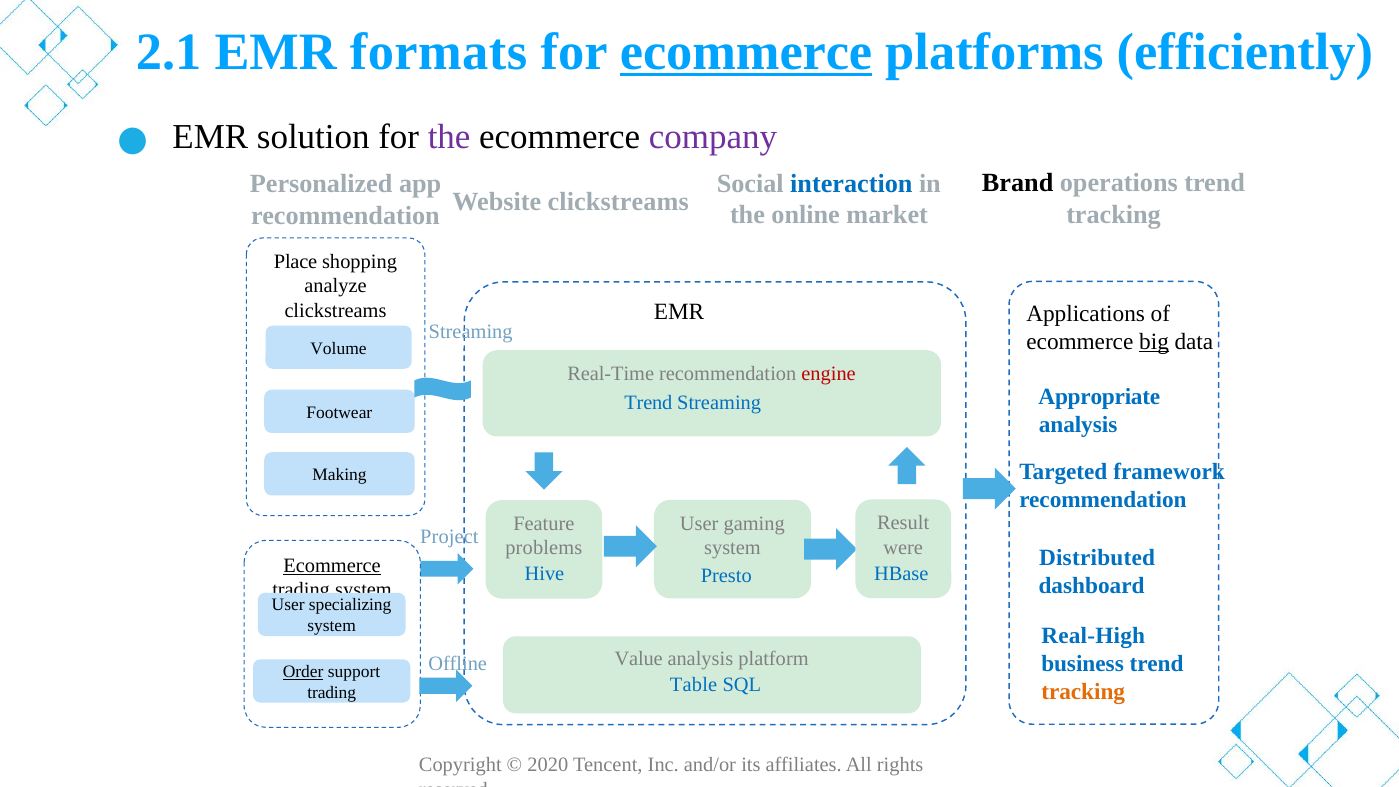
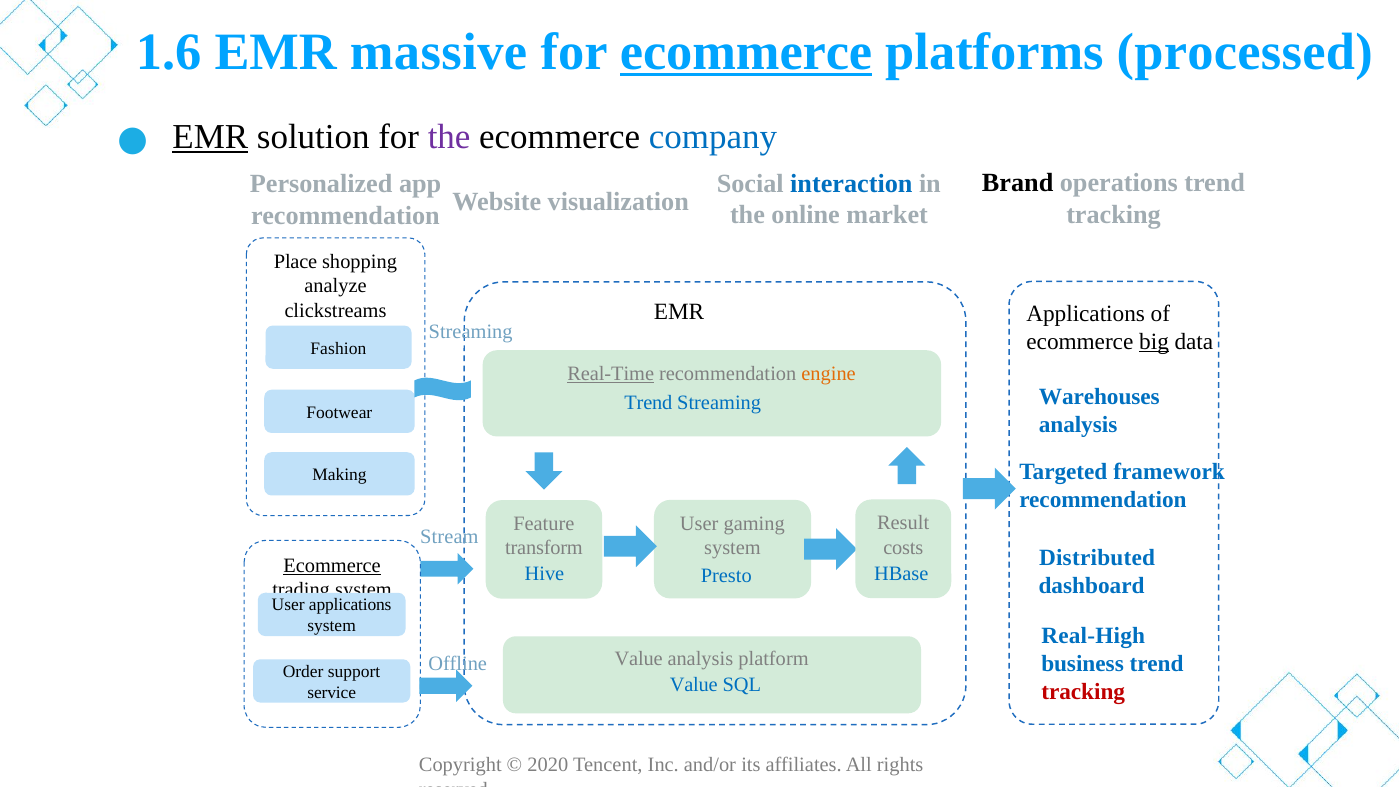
2.1: 2.1 -> 1.6
formats: formats -> massive
efficiently: efficiently -> processed
EMR at (210, 137) underline: none -> present
company colour: purple -> blue
Website clickstreams: clickstreams -> visualization
Volume: Volume -> Fashion
Real-Time underline: none -> present
engine colour: red -> orange
Appropriate: Appropriate -> Warehouses
Project: Project -> Stream
were: were -> costs
problems: problems -> transform
User specializing: specializing -> applications
Order underline: present -> none
Table at (694, 685): Table -> Value
tracking at (1083, 692) colour: orange -> red
trading at (332, 693): trading -> service
